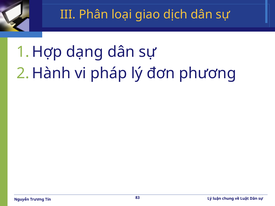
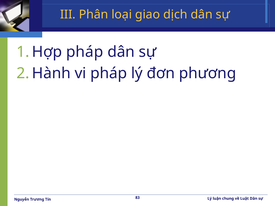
dạng at (85, 52): dạng -> pháp
